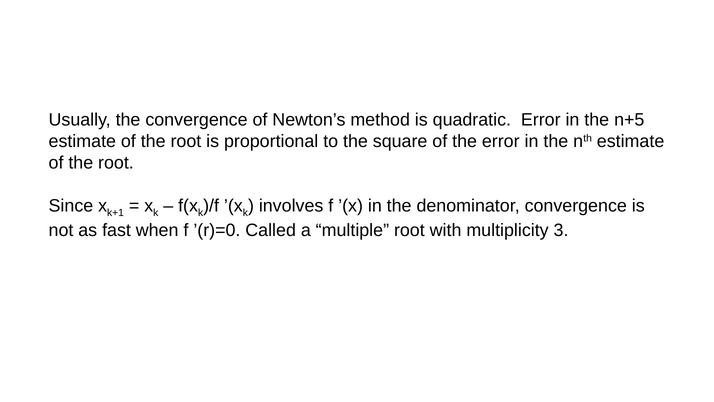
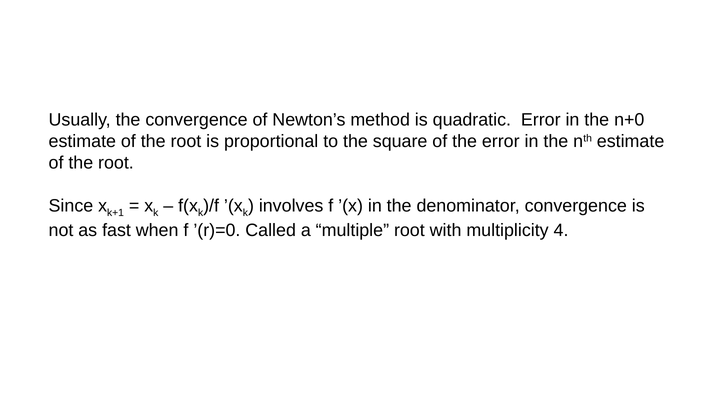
n+5: n+5 -> n+0
3: 3 -> 4
